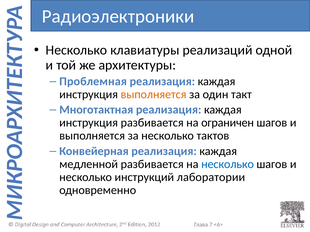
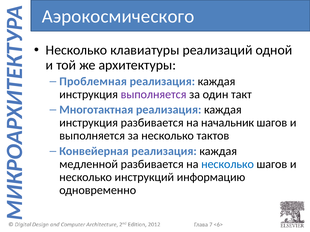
Радиоэлектроники: Радиоэлектроники -> Аэрокосмического
выполняется at (154, 95) colour: orange -> purple
ограничен: ограничен -> начальник
лаборатории: лаборатории -> информацию
